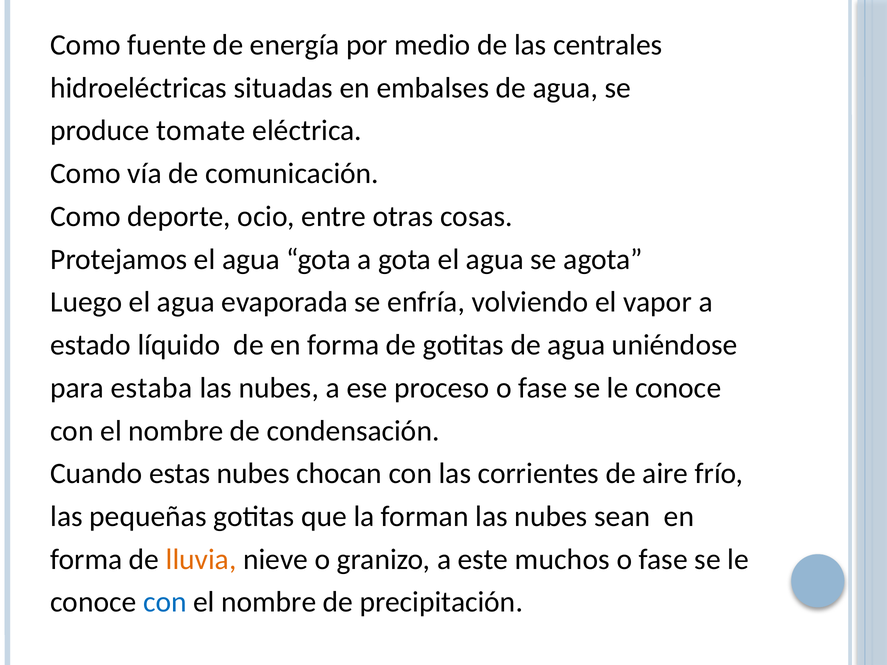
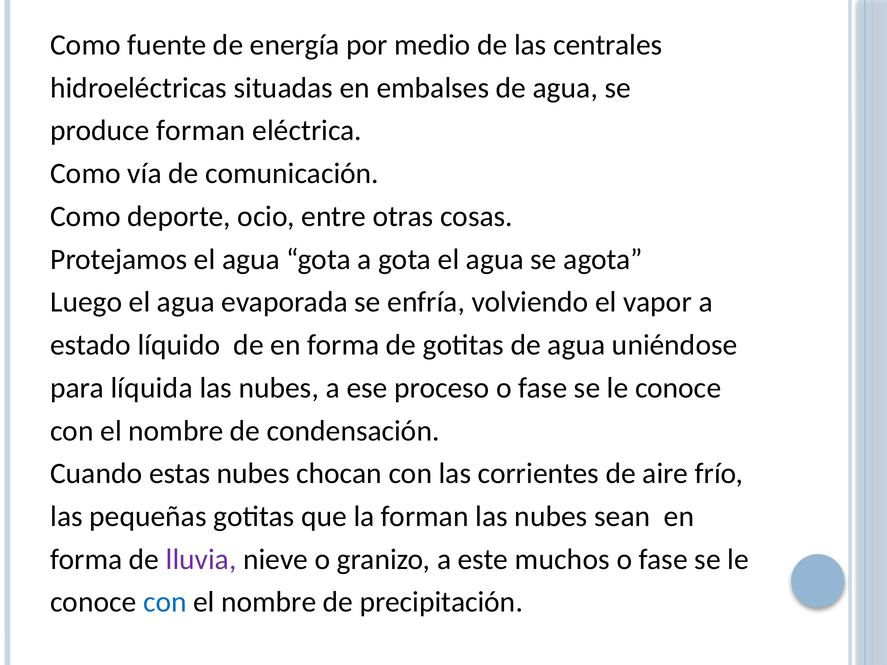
produce tomate: tomate -> forman
estaba: estaba -> líquida
lluvia colour: orange -> purple
